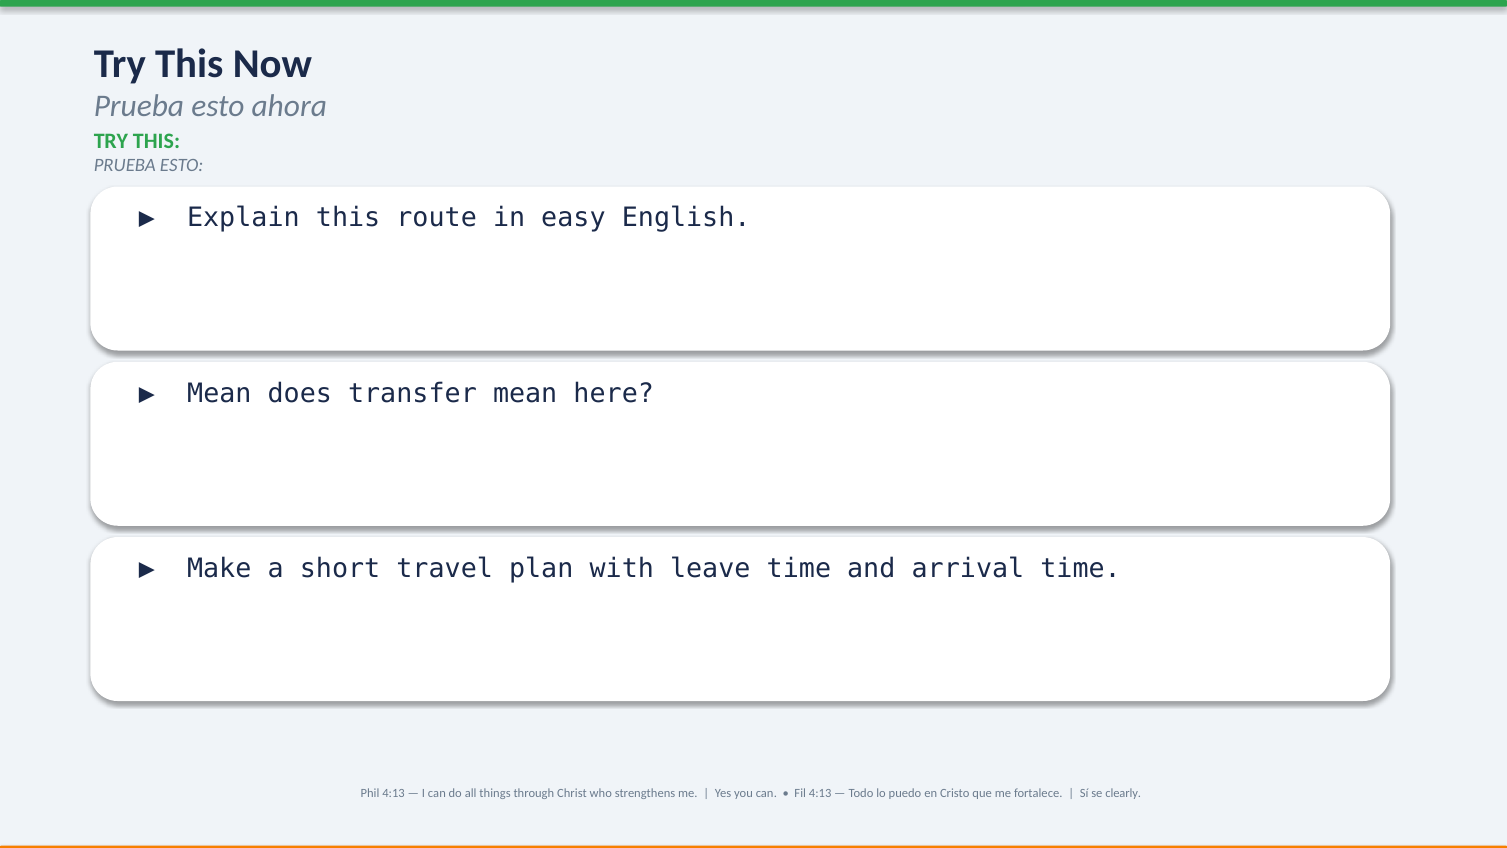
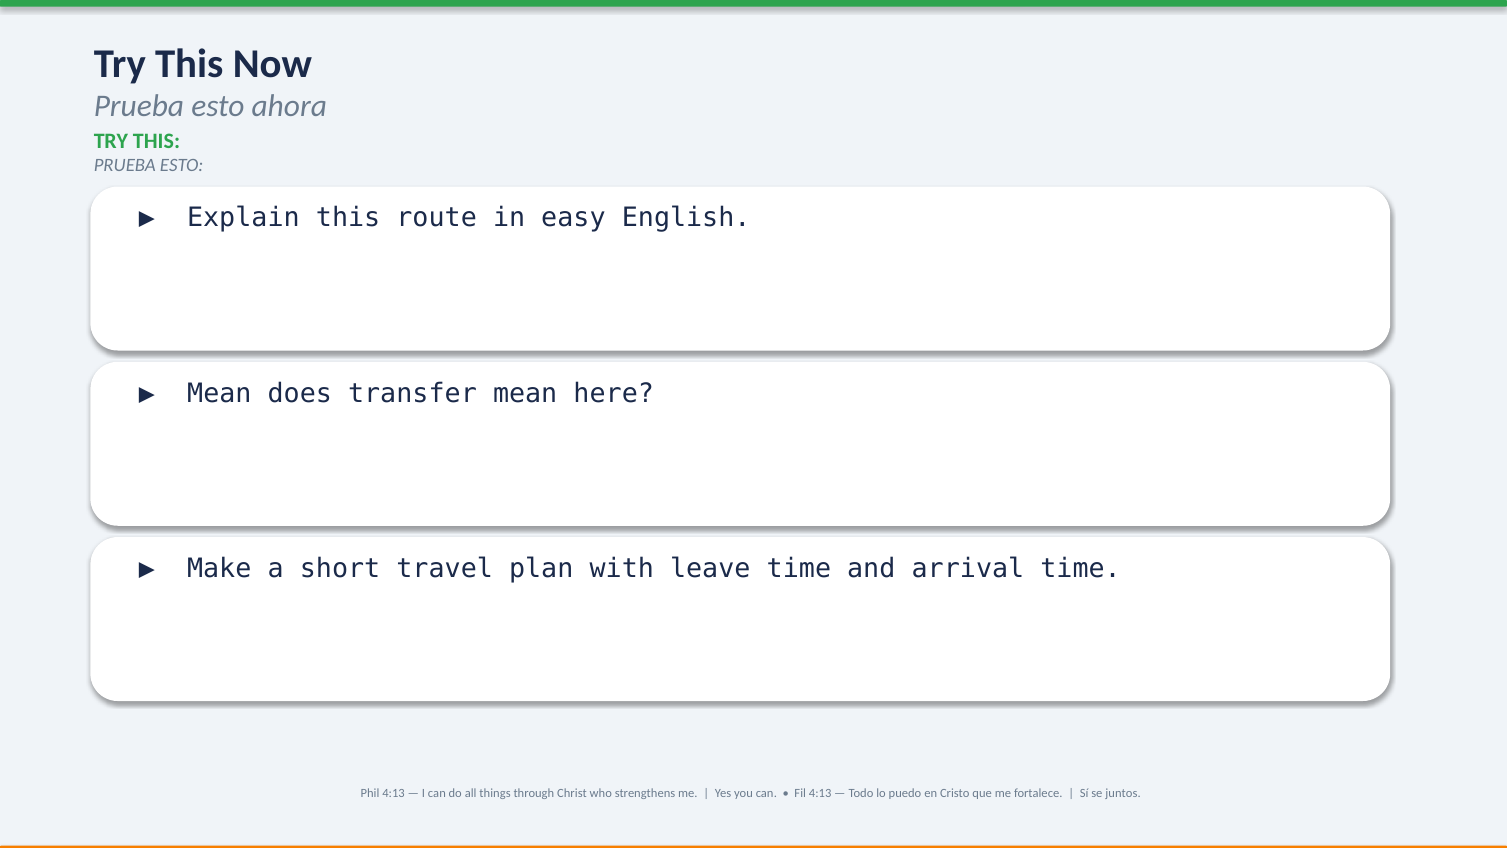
clearly: clearly -> juntos
